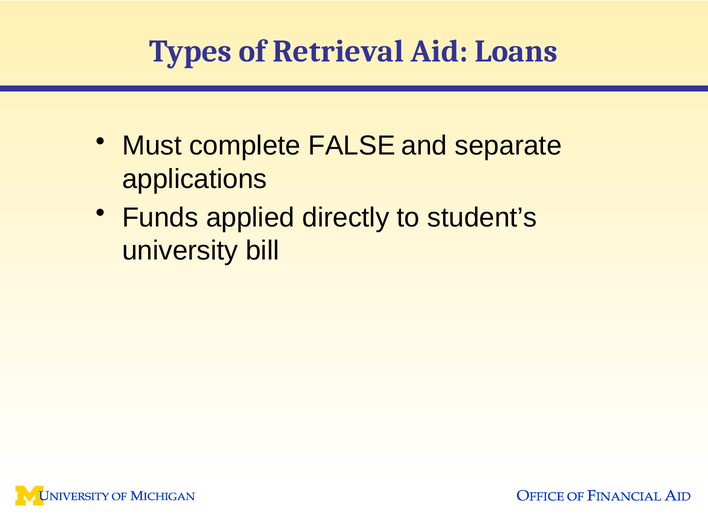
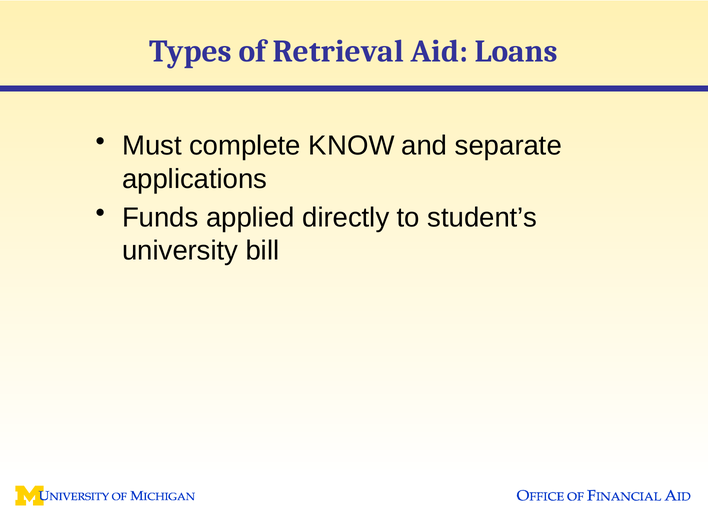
FALSE: FALSE -> KNOW
